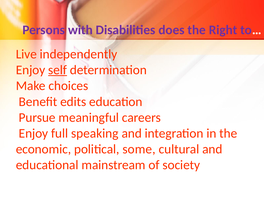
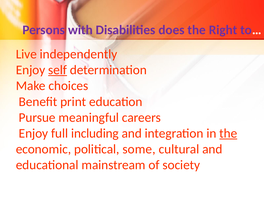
edits: edits -> print
speaking: speaking -> including
the at (228, 133) underline: none -> present
